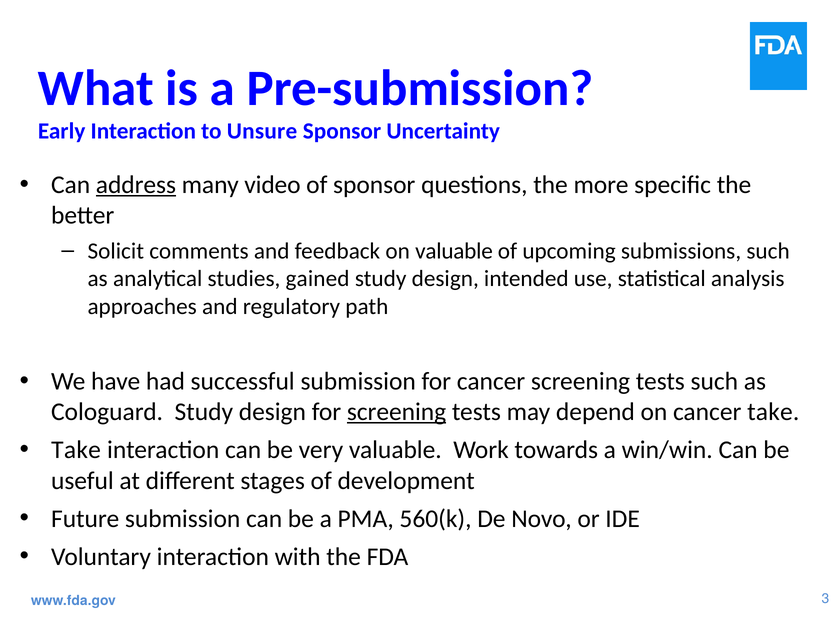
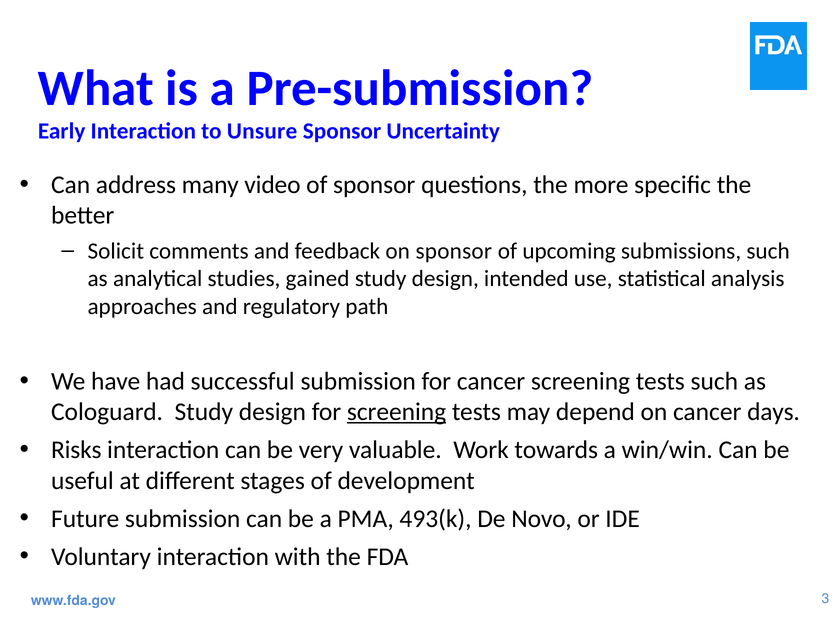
address underline: present -> none
on valuable: valuable -> sponsor
cancer take: take -> days
Take at (76, 450): Take -> Risks
560(k: 560(k -> 493(k
